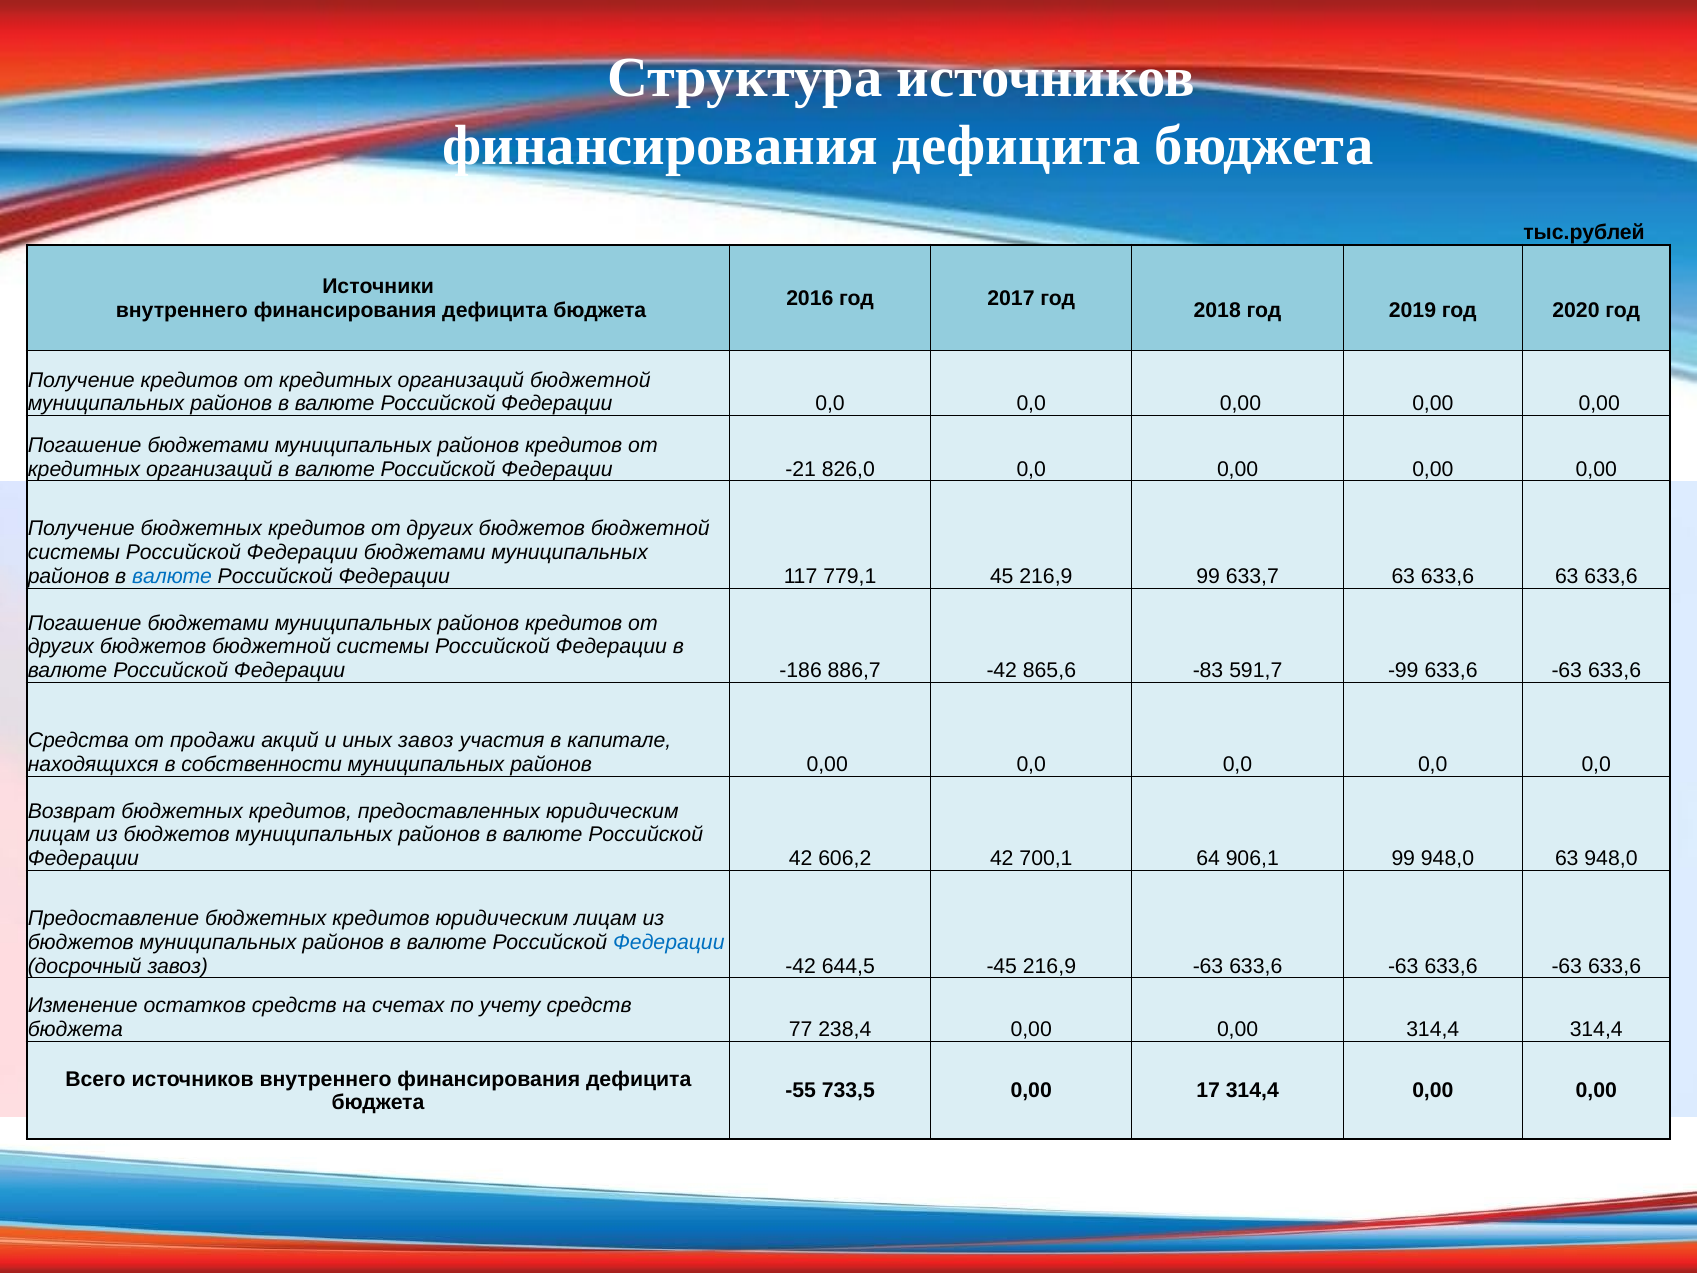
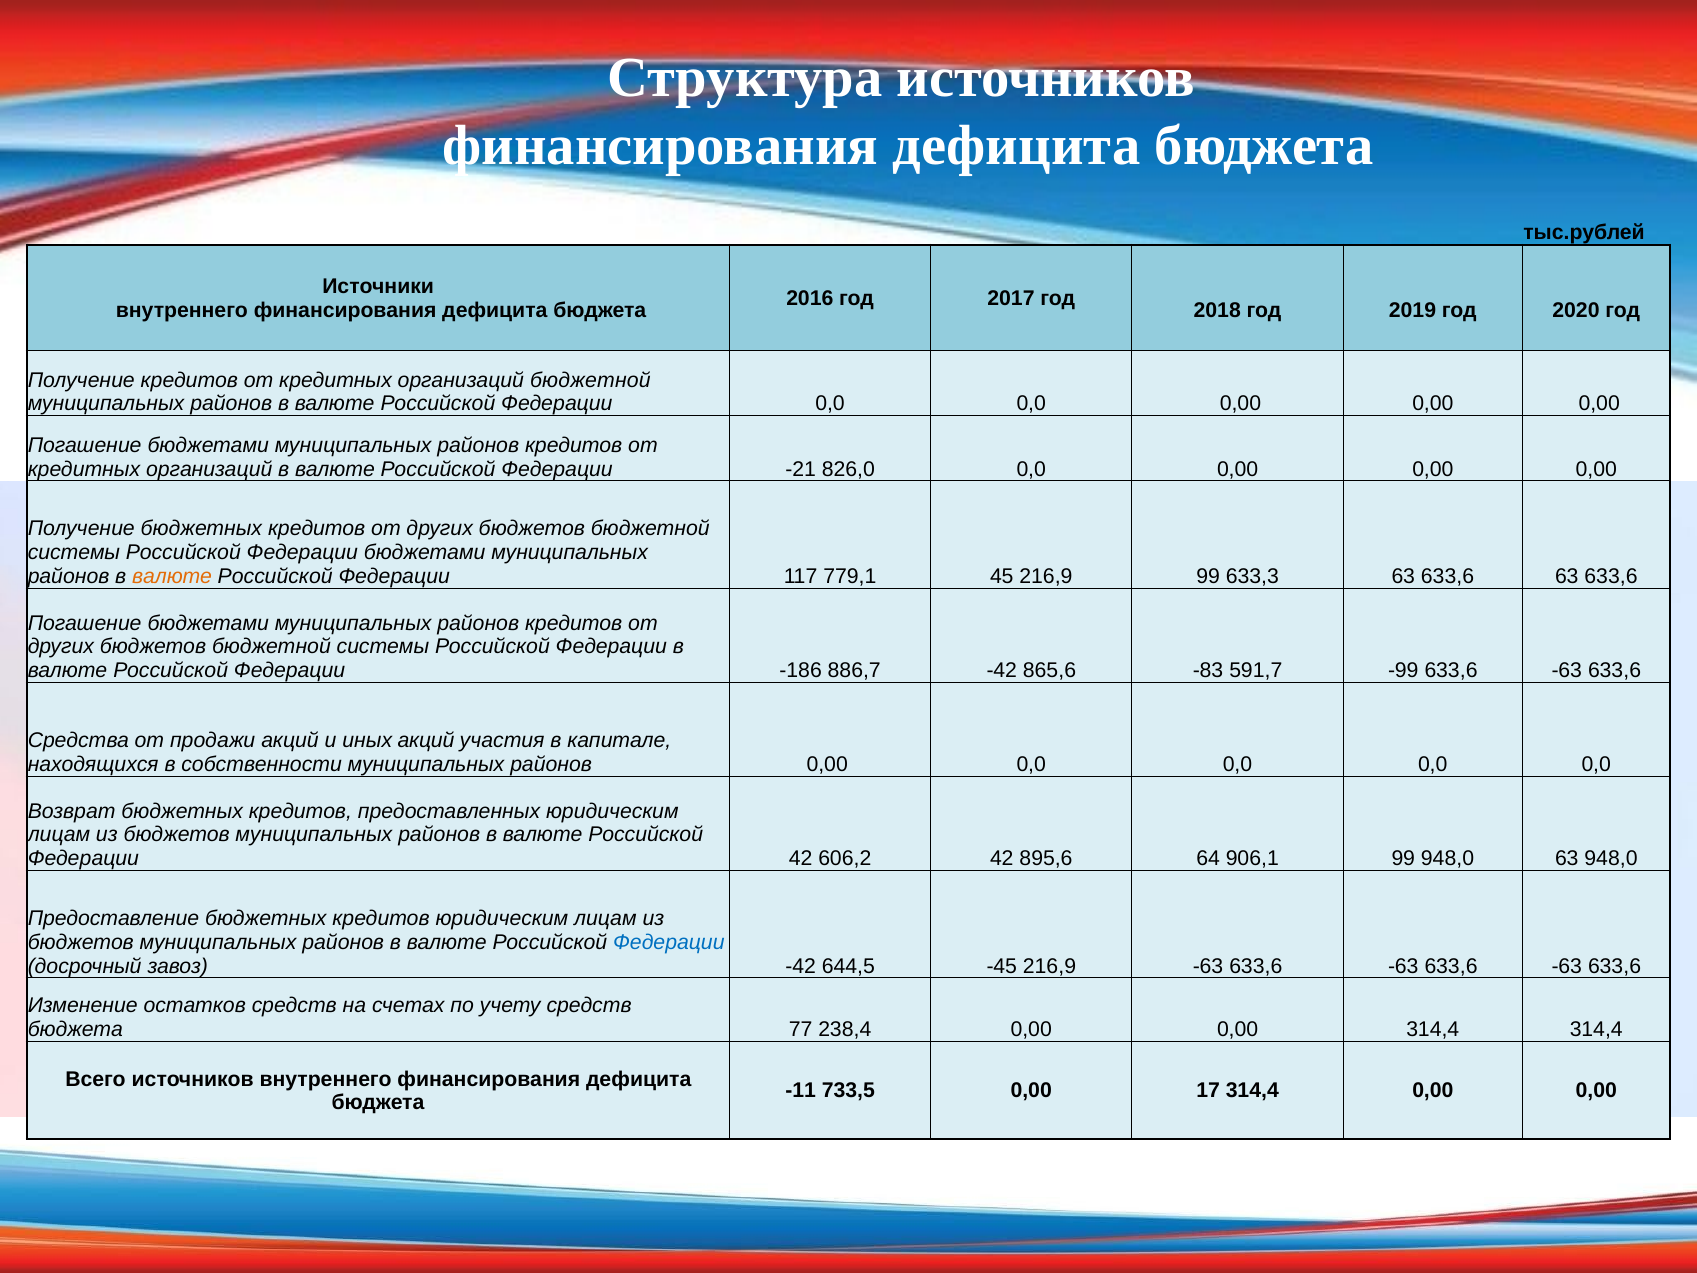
валюте at (172, 576) colour: blue -> orange
633,7: 633,7 -> 633,3
иных завоз: завоз -> акций
700,1: 700,1 -> 895,6
-55: -55 -> -11
